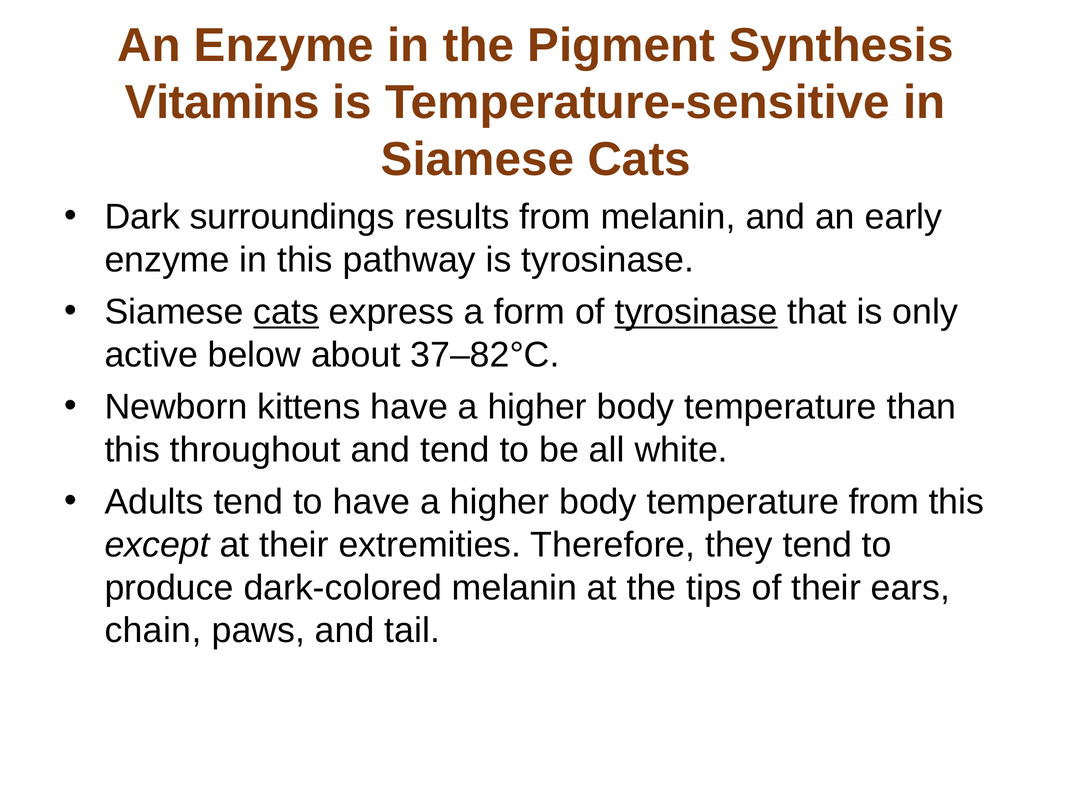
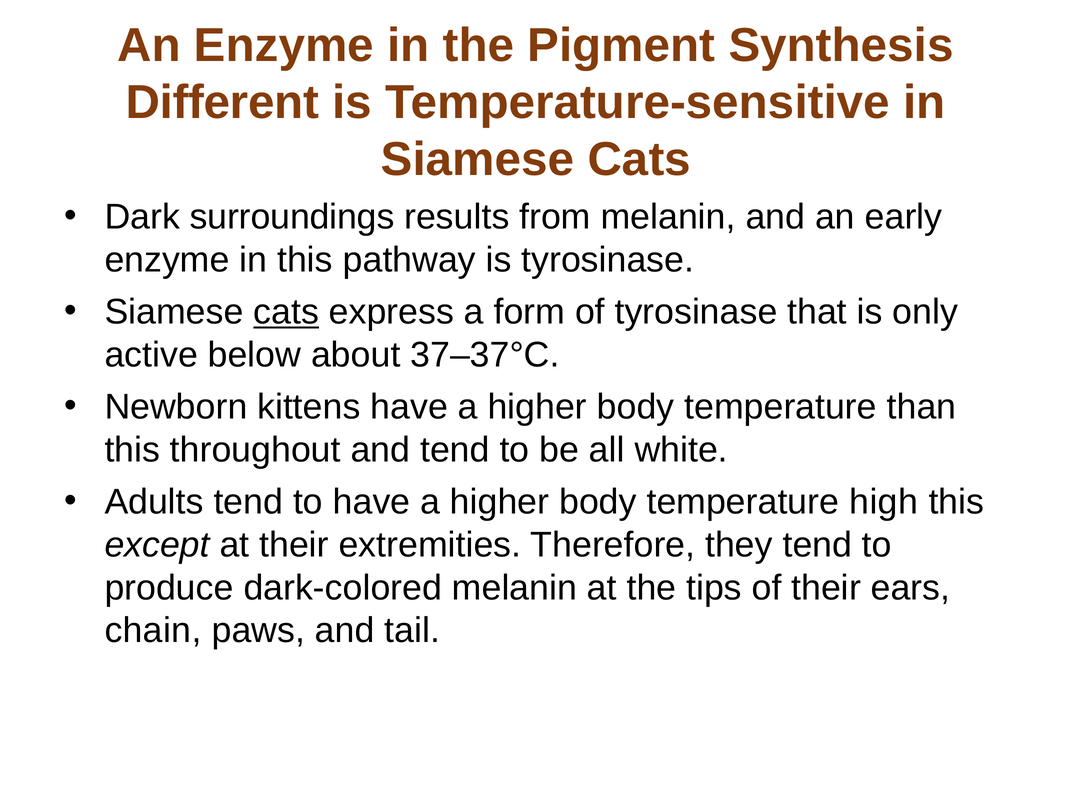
Vitamins: Vitamins -> Different
tyrosinase at (696, 312) underline: present -> none
37–82°C: 37–82°C -> 37–37°C
temperature from: from -> high
